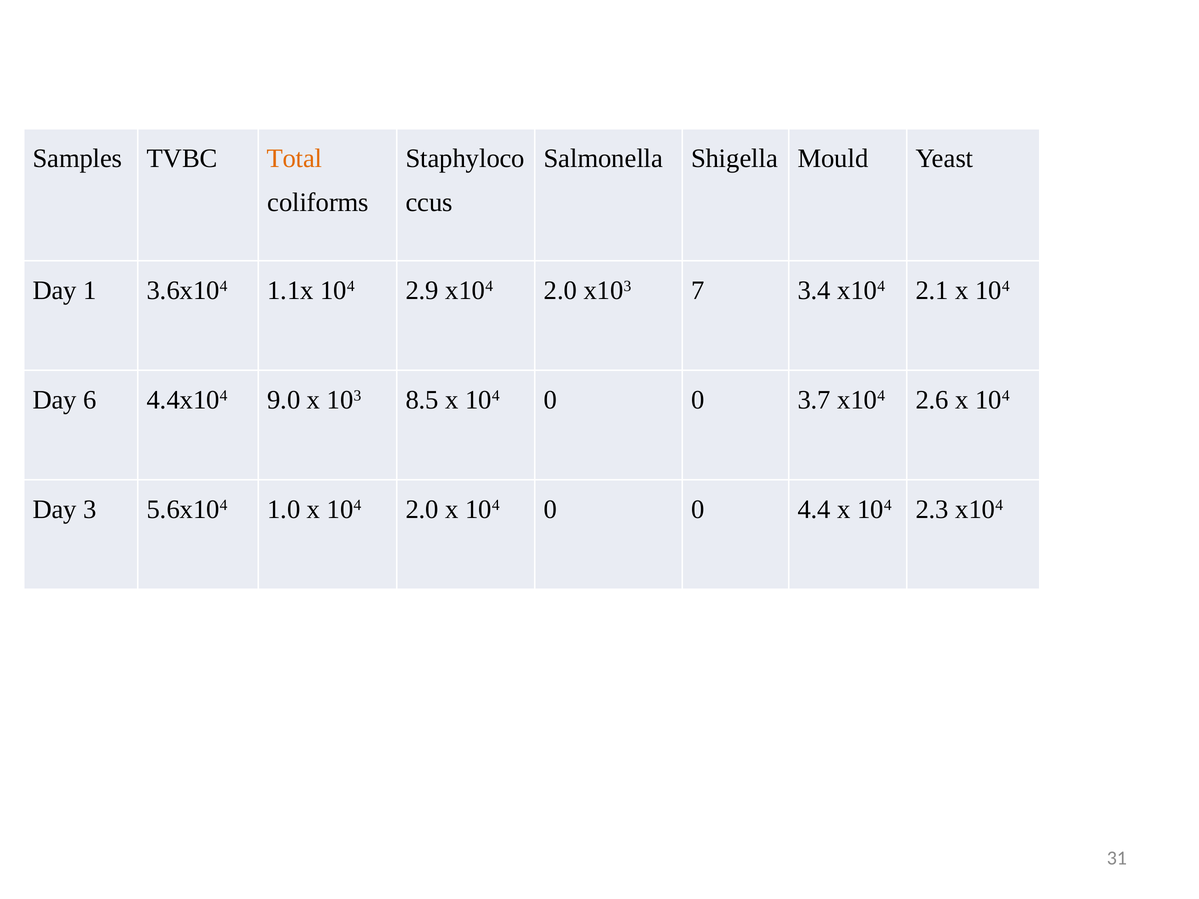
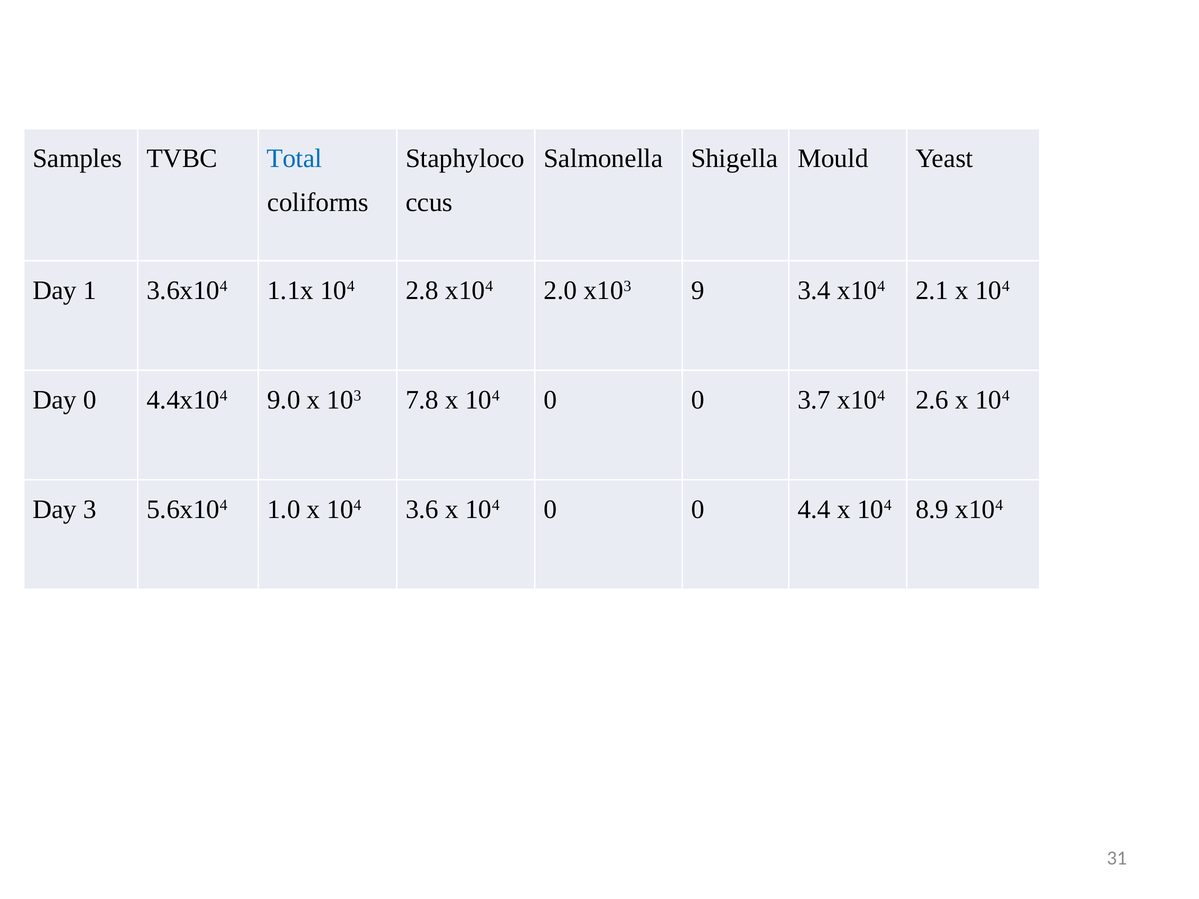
Total colour: orange -> blue
2.9: 2.9 -> 2.8
7: 7 -> 9
Day 6: 6 -> 0
8.5: 8.5 -> 7.8
104 2.0: 2.0 -> 3.6
2.3: 2.3 -> 8.9
